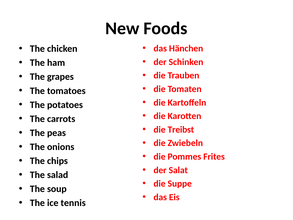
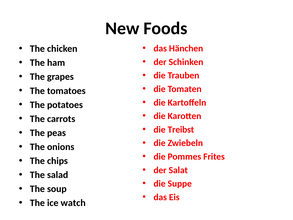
tennis: tennis -> watch
